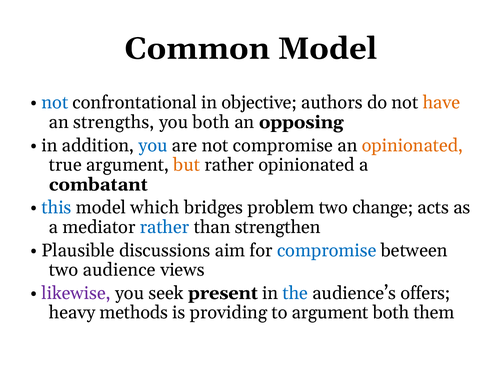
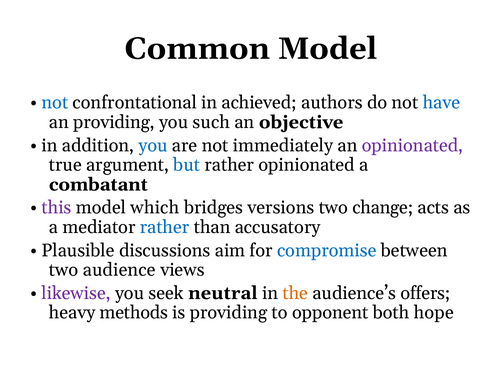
objective: objective -> achieved
have colour: orange -> blue
an strengths: strengths -> providing
you both: both -> such
opposing: opposing -> objective
not compromise: compromise -> immediately
opinionated at (412, 145) colour: orange -> purple
but colour: orange -> blue
this colour: blue -> purple
problem: problem -> versions
strengthen: strengthen -> accusatory
present: present -> neutral
the colour: blue -> orange
to argument: argument -> opponent
them: them -> hope
